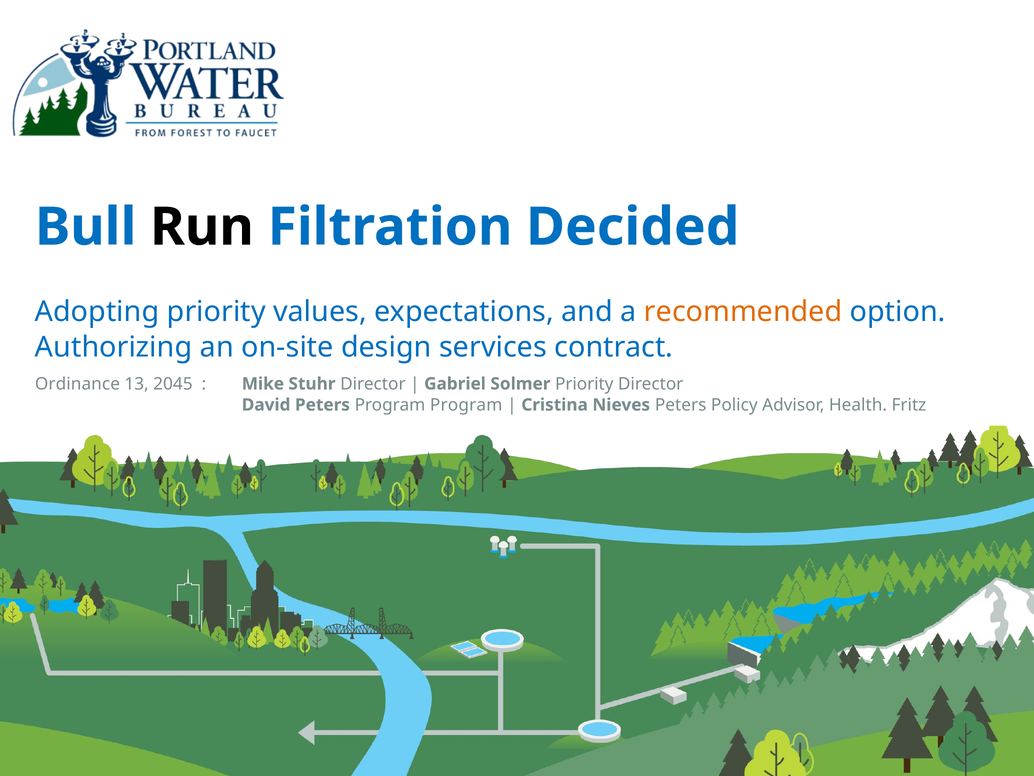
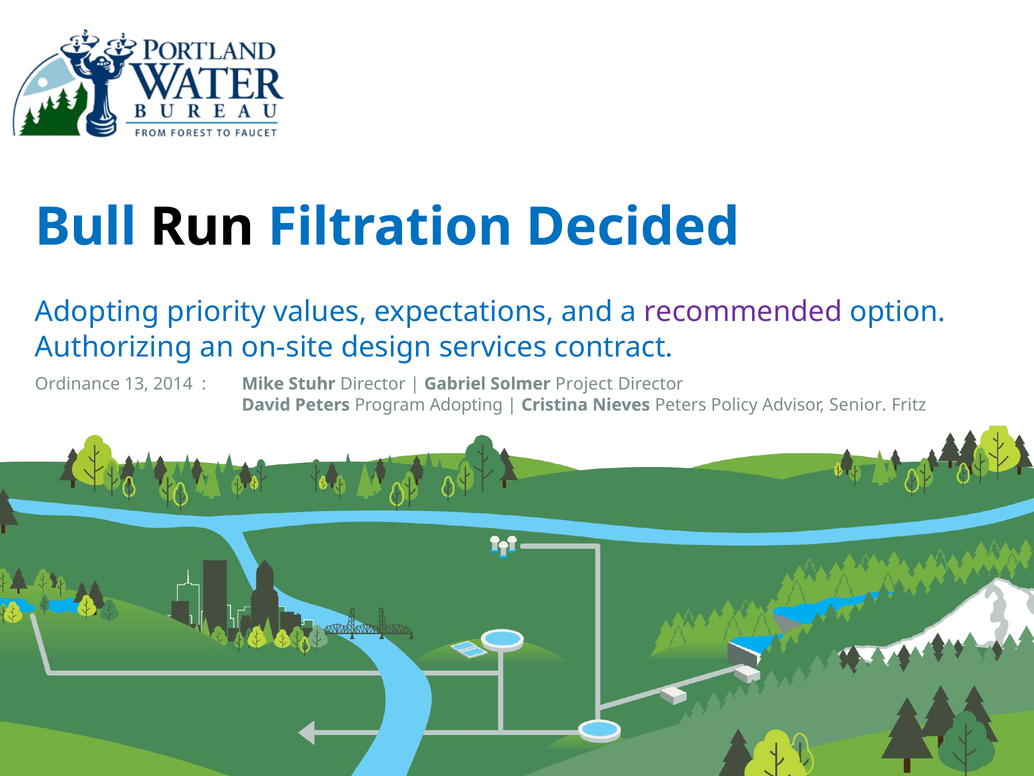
recommended colour: orange -> purple
2045: 2045 -> 2014
Solmer Priority: Priority -> Project
Program Program: Program -> Adopting
Health: Health -> Senior
